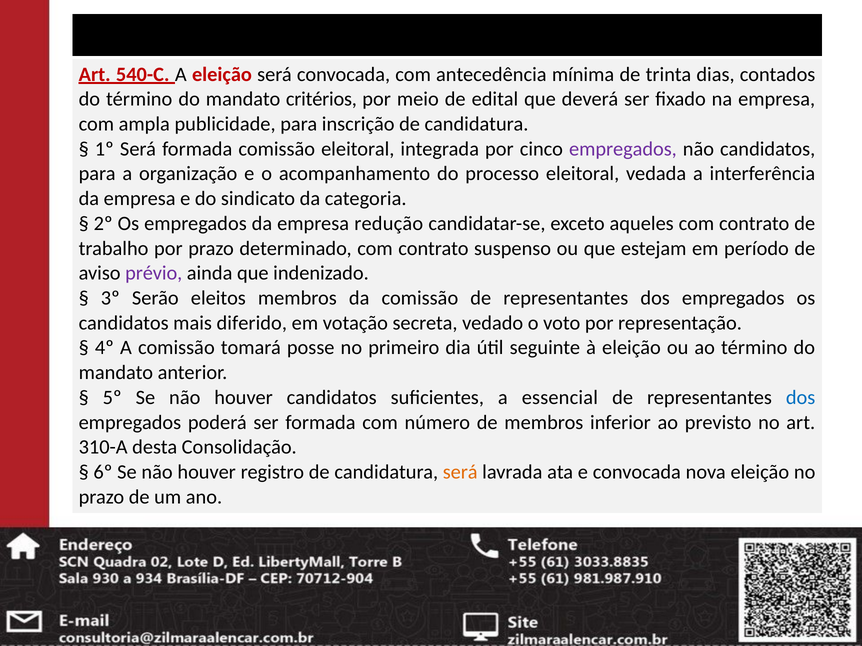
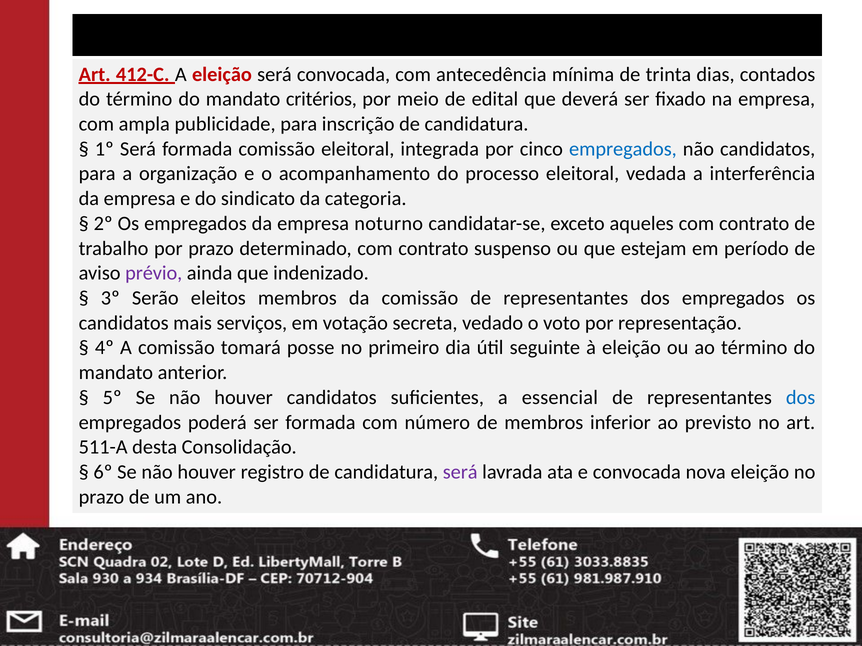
540-C: 540-C -> 412-C
empregados at (623, 149) colour: purple -> blue
redução: redução -> noturno
diferido: diferido -> serviços
310-A: 310-A -> 511-A
será at (460, 472) colour: orange -> purple
